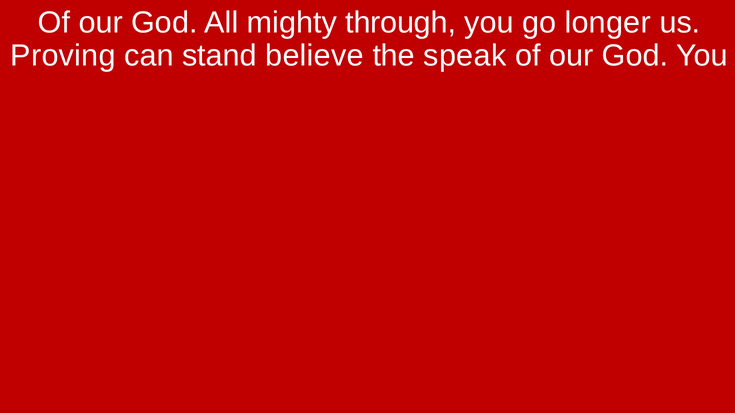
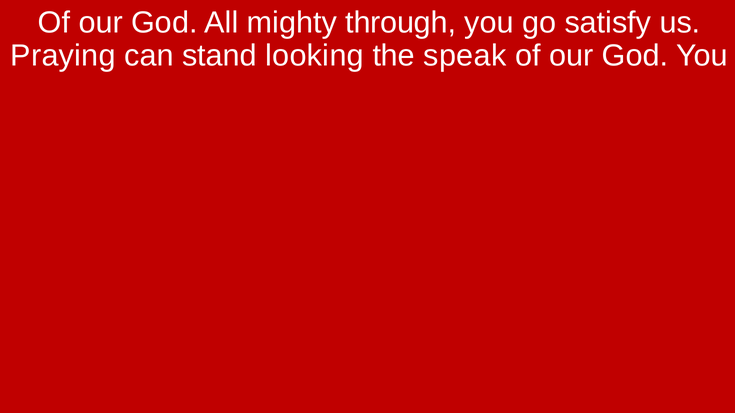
longer: longer -> satisfy
Proving: Proving -> Praying
believe: believe -> looking
